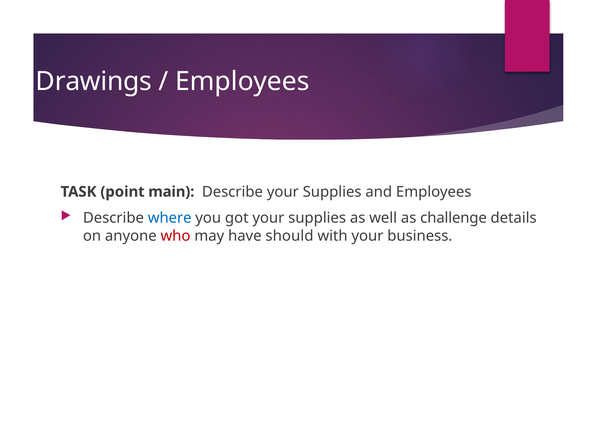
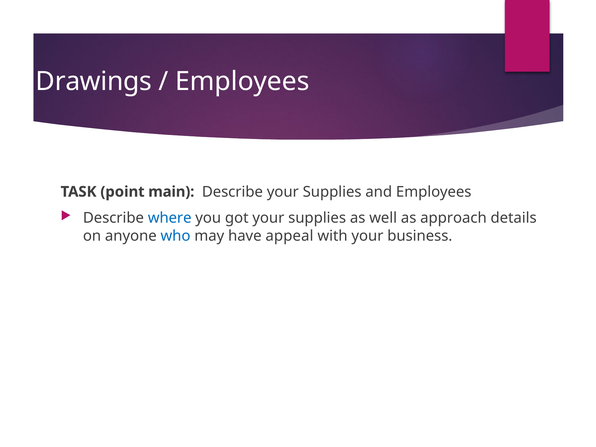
challenge: challenge -> approach
who colour: red -> blue
should: should -> appeal
